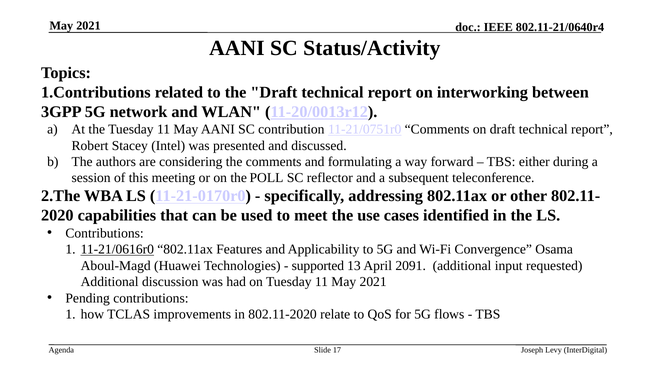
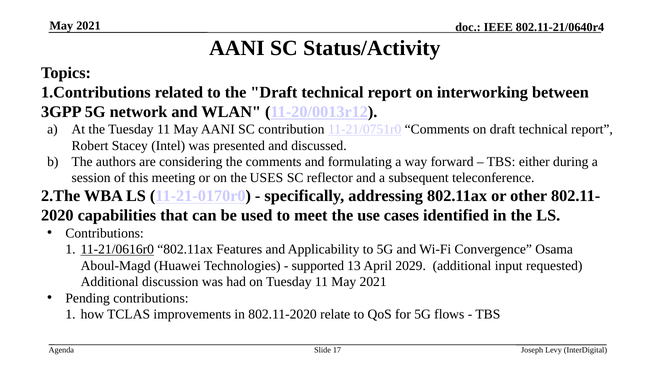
POLL: POLL -> USES
2091: 2091 -> 2029
